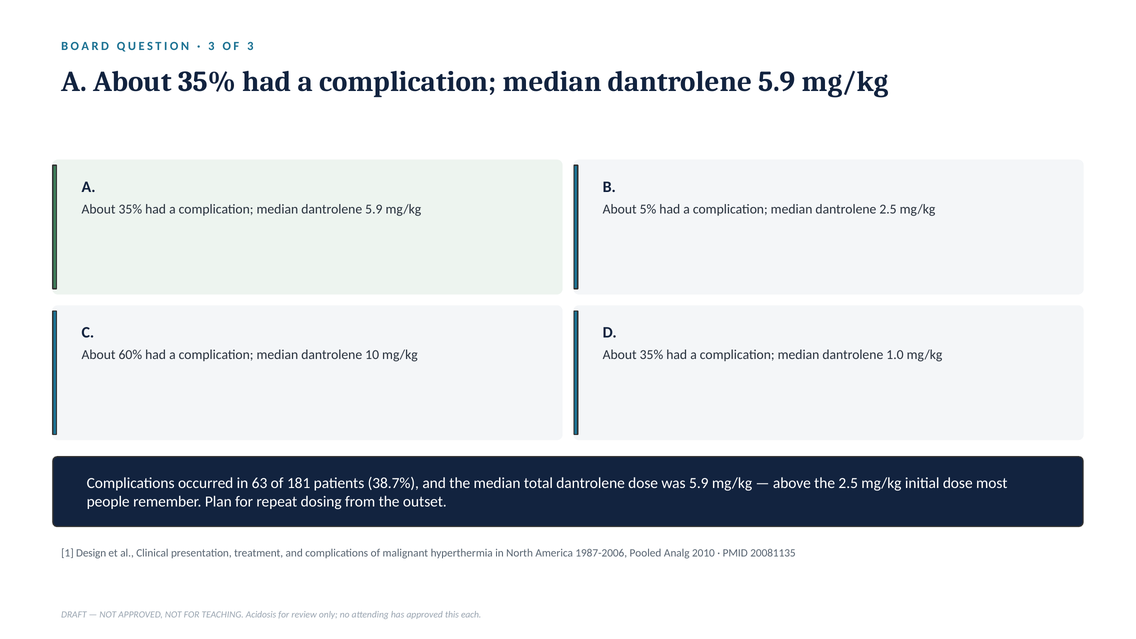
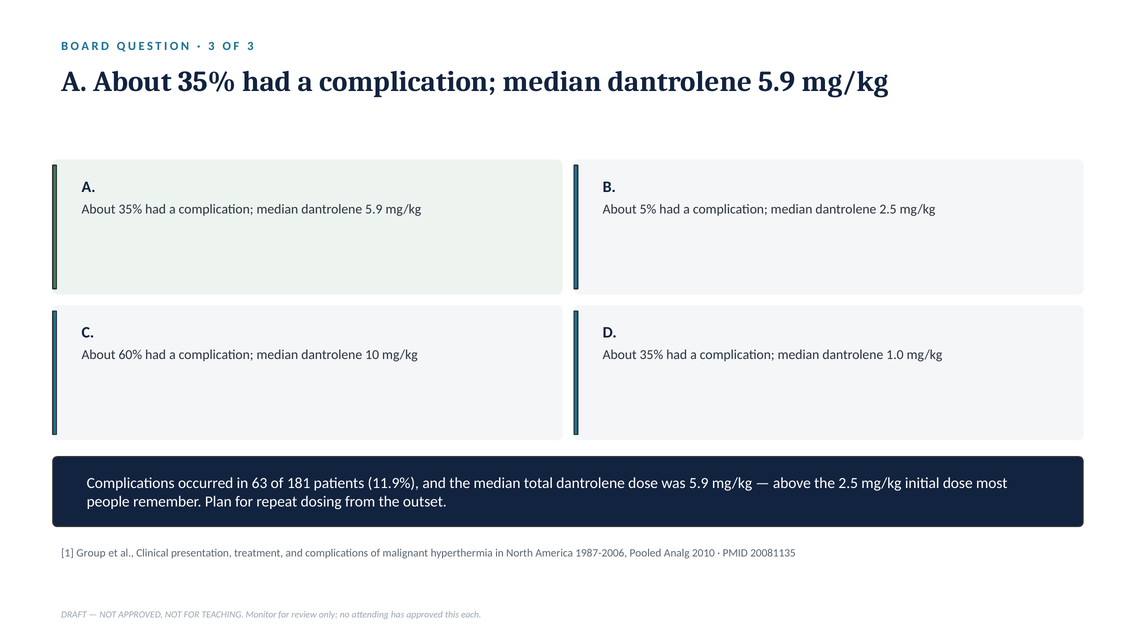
38.7%: 38.7% -> 11.9%
Design: Design -> Group
Acidosis: Acidosis -> Monitor
